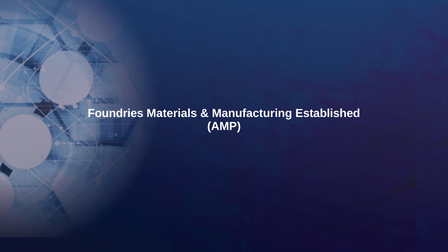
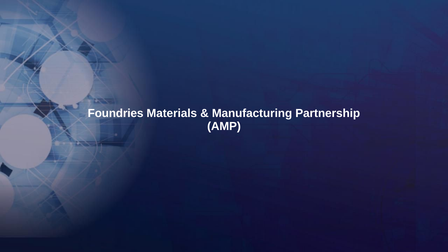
Established: Established -> Partnership
